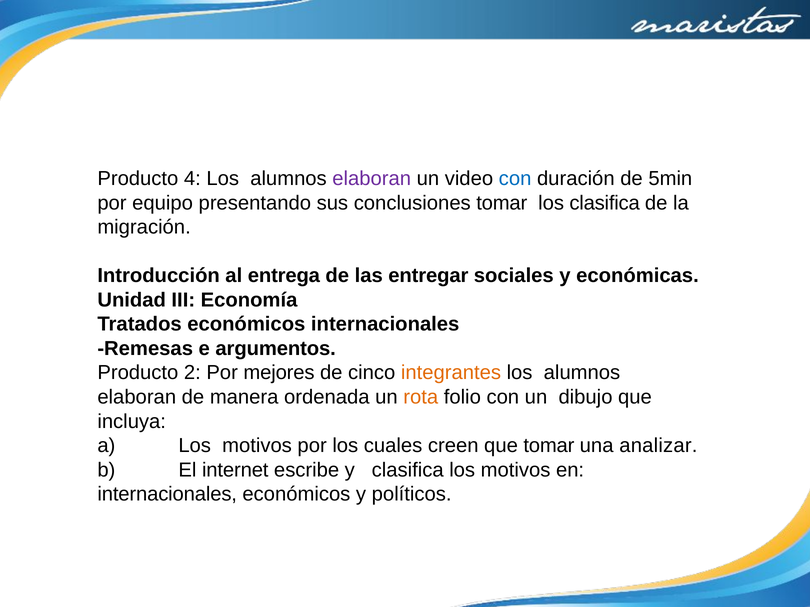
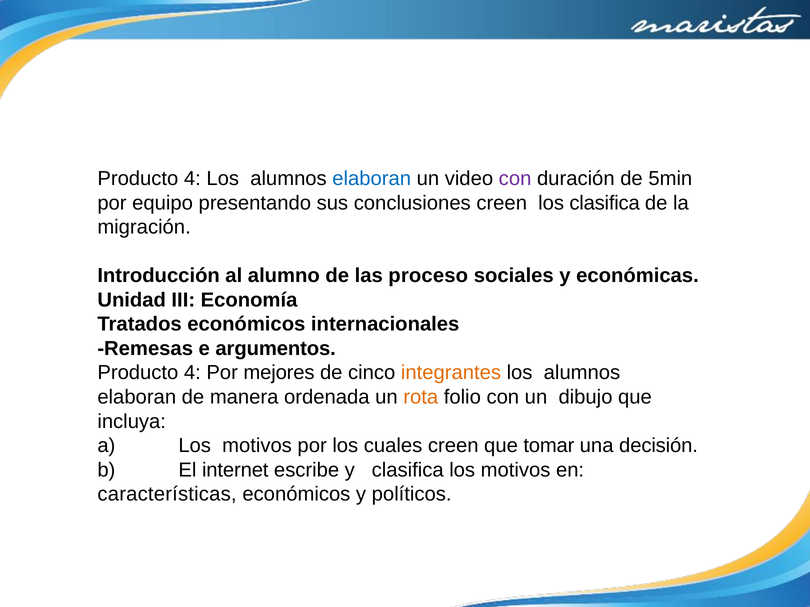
elaboran at (372, 179) colour: purple -> blue
con at (515, 179) colour: blue -> purple
conclusiones tomar: tomar -> creen
entrega: entrega -> alumno
entregar: entregar -> proceso
2 at (192, 373): 2 -> 4
analizar: analizar -> decisión
internacionales at (167, 495): internacionales -> características
